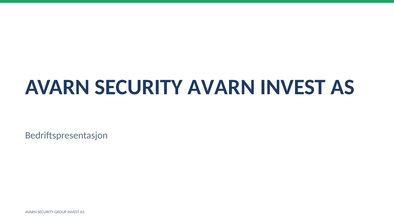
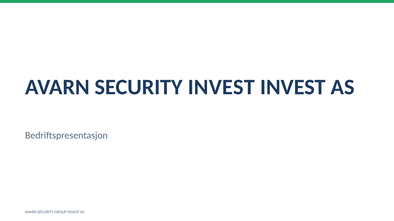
SECURITY AVARN: AVARN -> INVEST
